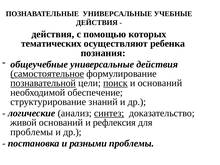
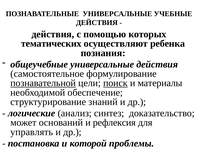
самостоятельное underline: present -> none
и оснований: оснований -> материалы
синтез underline: present -> none
живой: живой -> может
проблемы at (32, 132): проблемы -> управлять
разными: разными -> которой
